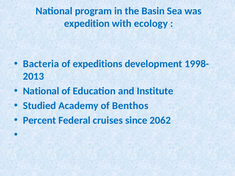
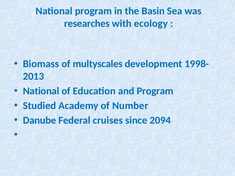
expedition: expedition -> researches
Bacteria: Bacteria -> Biomass
expeditions: expeditions -> multyscales
and Institute: Institute -> Program
Benthos: Benthos -> Number
Percent: Percent -> Danube
2062: 2062 -> 2094
